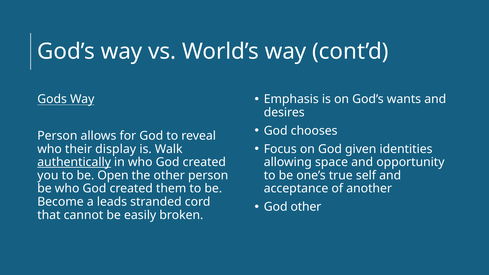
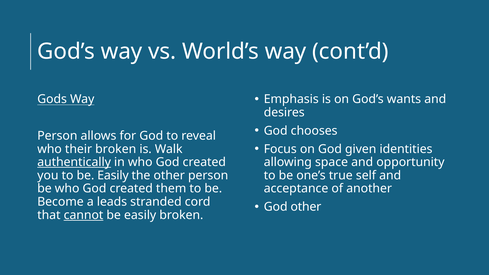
their display: display -> broken
to be Open: Open -> Easily
cannot underline: none -> present
